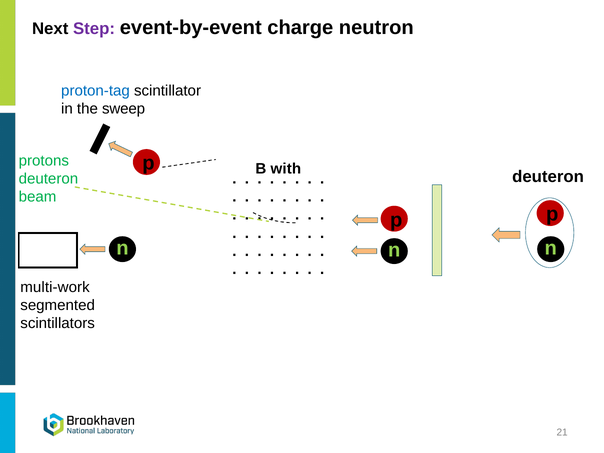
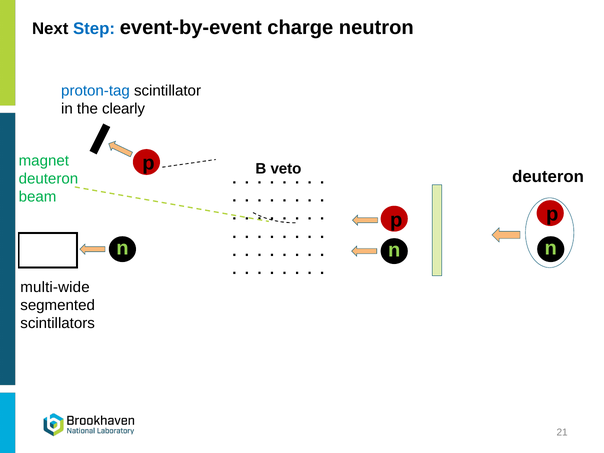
Step colour: purple -> blue
sweep: sweep -> clearly
protons: protons -> magnet
with: with -> veto
multi-work: multi-work -> multi-wide
